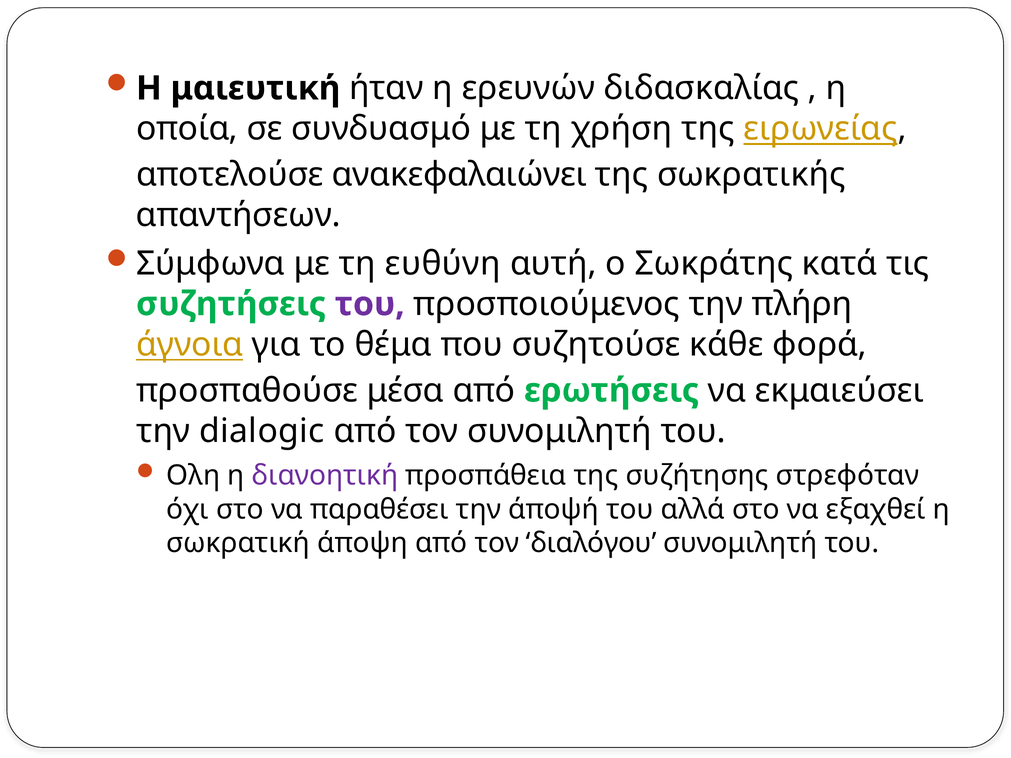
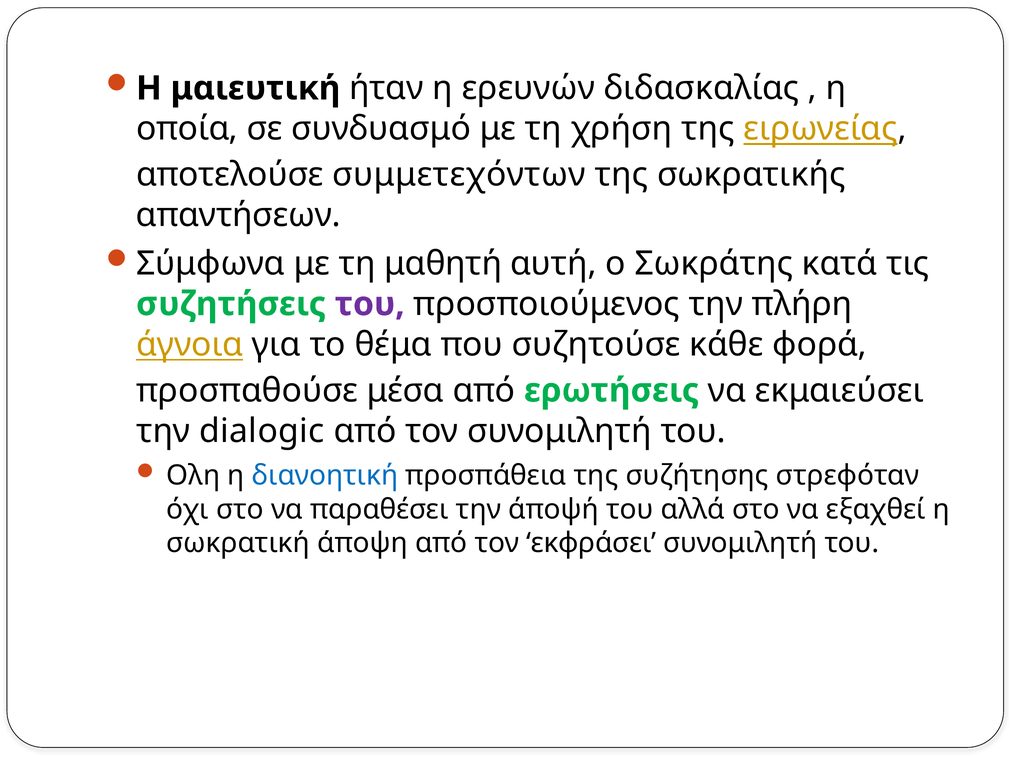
ανακεφαλαιώνει: ανακεφαλαιώνει -> συμμετεχόντων
ευθύνη: ευθύνη -> μαθητή
διανοητική colour: purple -> blue
διαλόγου: διαλόγου -> εκφράσει
